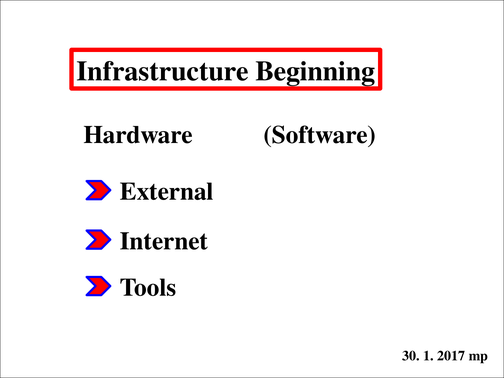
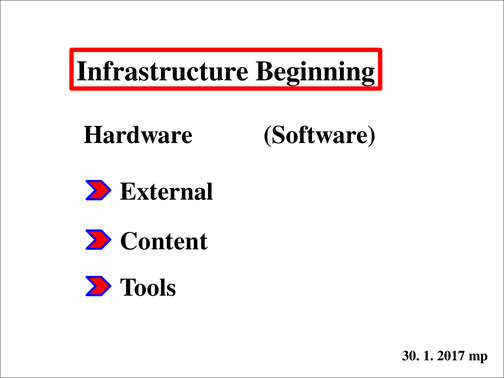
Internet: Internet -> Content
